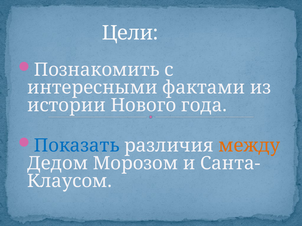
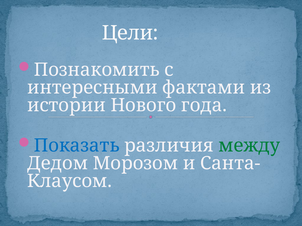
между colour: orange -> green
